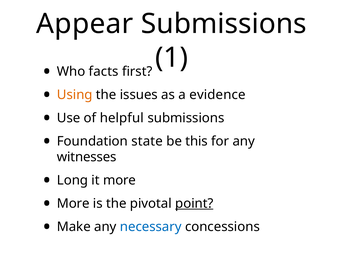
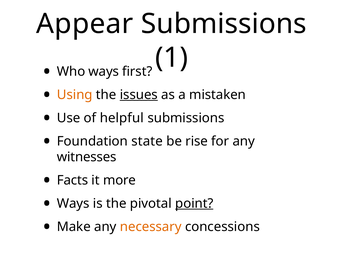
Who facts: facts -> ways
issues underline: none -> present
evidence: evidence -> mistaken
this: this -> rise
Long: Long -> Facts
More at (73, 204): More -> Ways
necessary colour: blue -> orange
